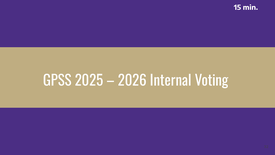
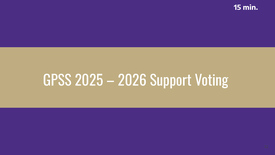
Internal: Internal -> Support
